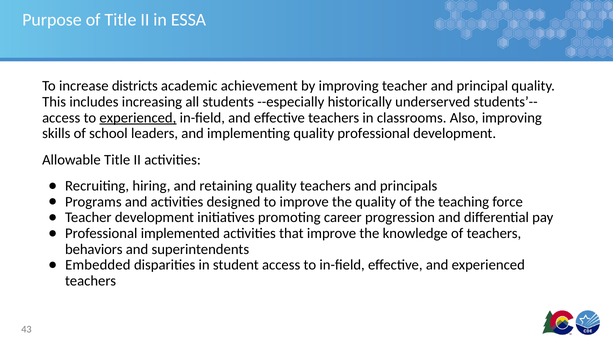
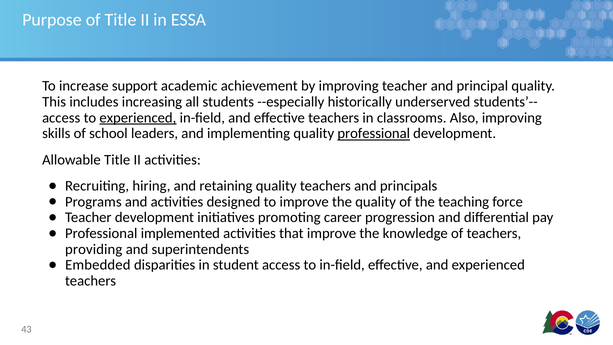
districts: districts -> support
professional at (374, 134) underline: none -> present
behaviors: behaviors -> providing
